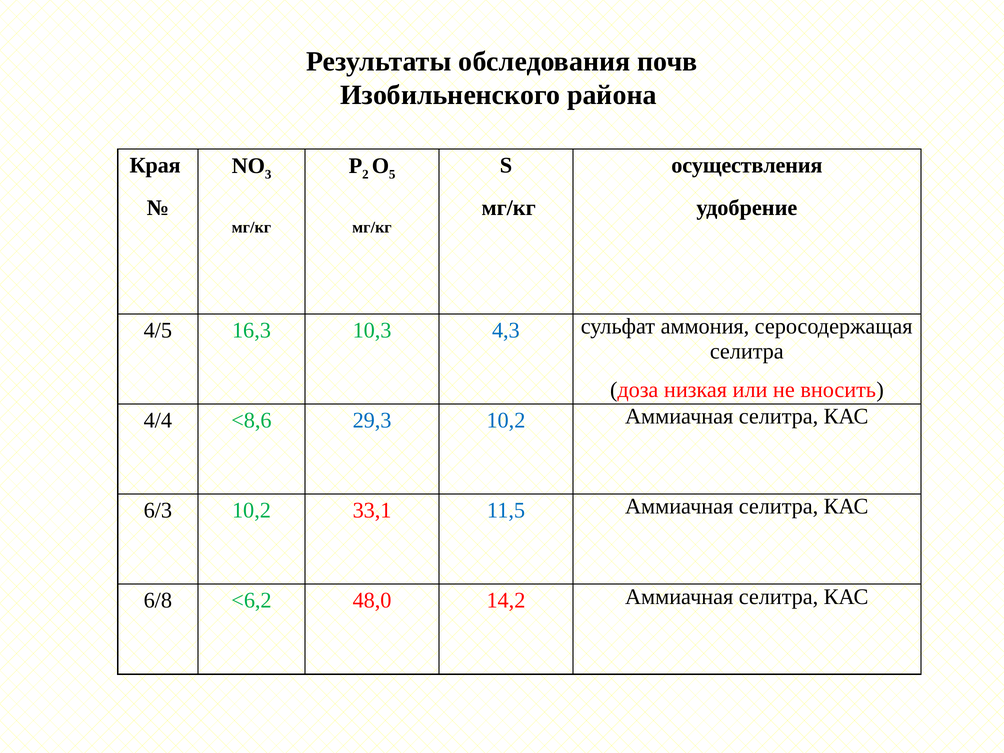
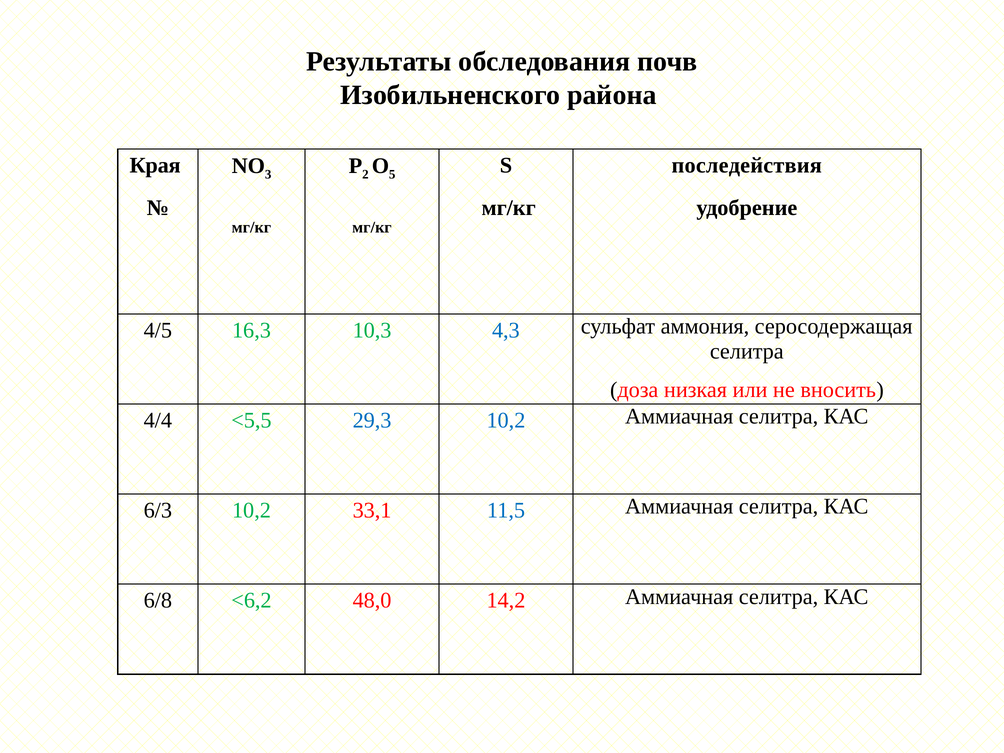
осуществления: осуществления -> последействия
<8,6: <8,6 -> <5,5
